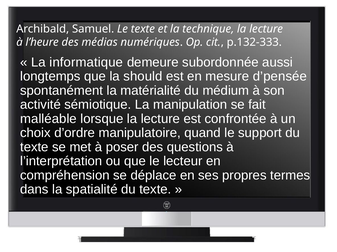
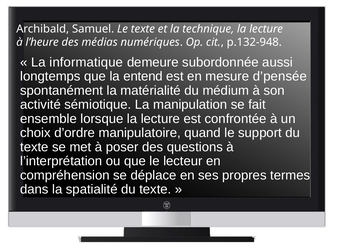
p.132-333: p.132-333 -> p.132-948
should: should -> entend
malléable: malléable -> ensemble
